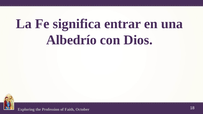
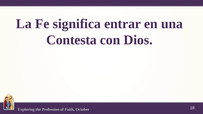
Albedrío: Albedrío -> Contesta
